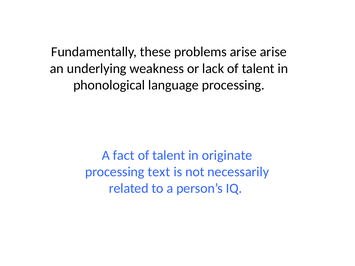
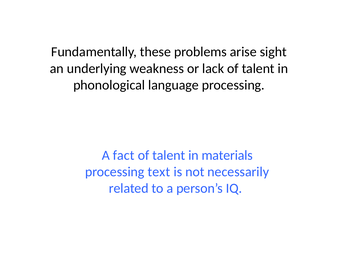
arise arise: arise -> sight
originate: originate -> materials
